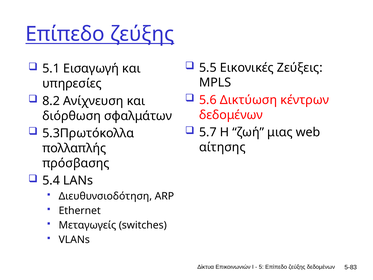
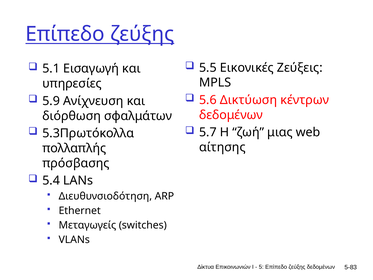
8.2: 8.2 -> 5.9
